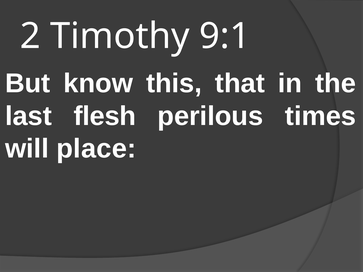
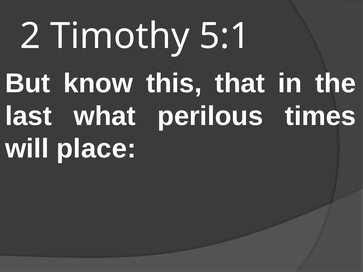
9:1: 9:1 -> 5:1
flesh: flesh -> what
